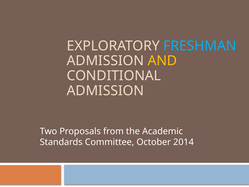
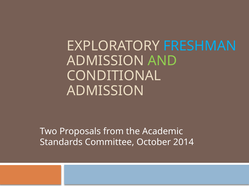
AND colour: yellow -> light green
